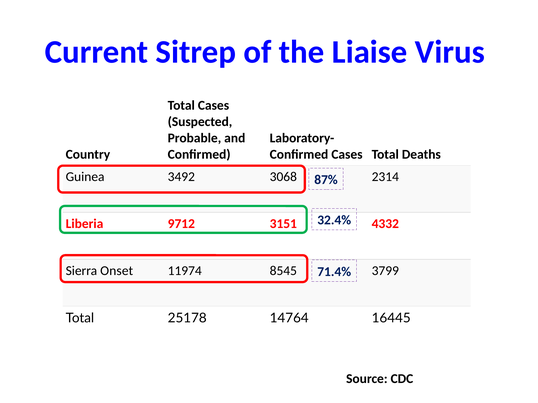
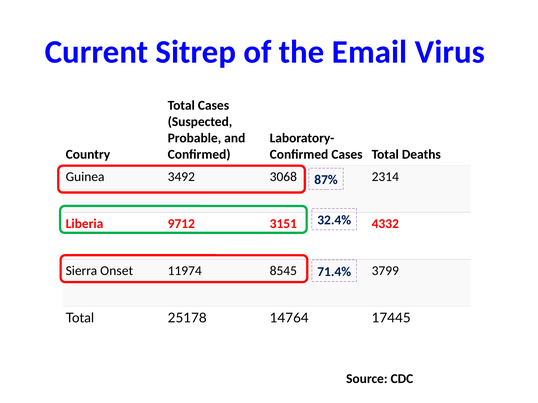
Liaise: Liaise -> Email
16445: 16445 -> 17445
